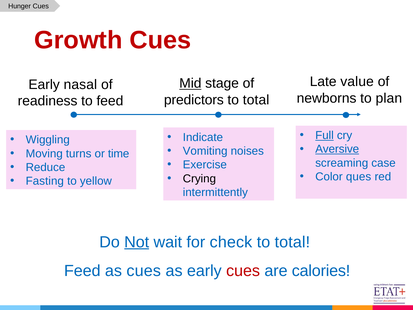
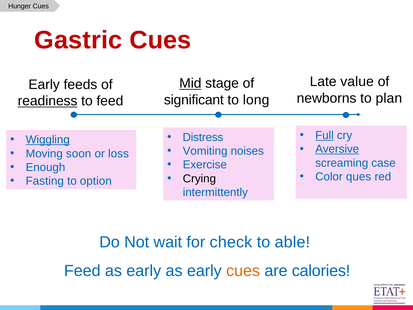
Growth: Growth -> Gastric
nasal: nasal -> feeds
predictors: predictors -> significant
total at (256, 100): total -> long
readiness underline: none -> present
Indicate: Indicate -> Distress
Wiggling underline: none -> present
turns: turns -> soon
time: time -> loss
Reduce: Reduce -> Enough
yellow: yellow -> option
Not underline: present -> none
total at (292, 242): total -> able
Feed as cues: cues -> early
cues at (243, 271) colour: red -> orange
